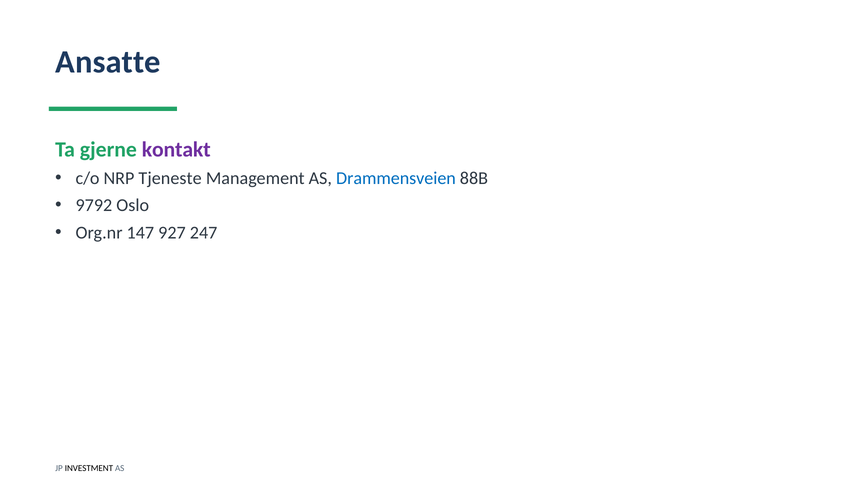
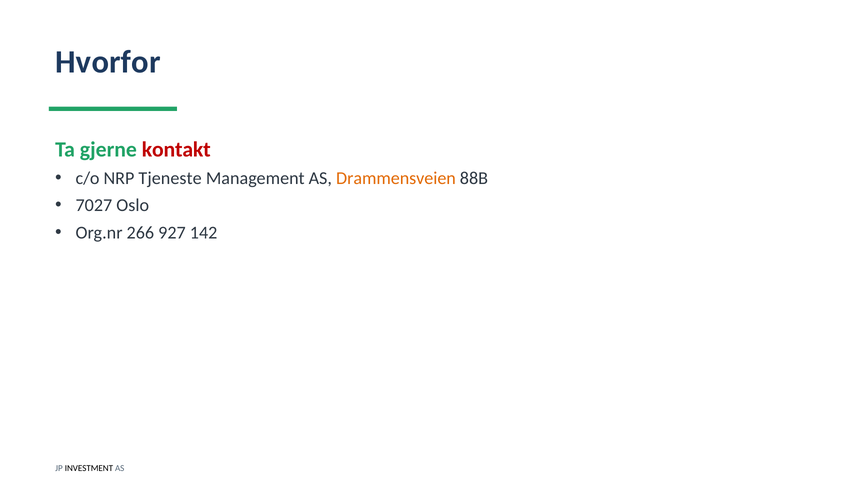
Ansatte: Ansatte -> Hvorfor
kontakt colour: purple -> red
Drammensveien colour: blue -> orange
9792: 9792 -> 7027
147: 147 -> 266
247: 247 -> 142
